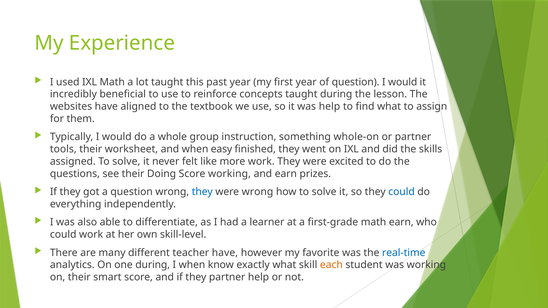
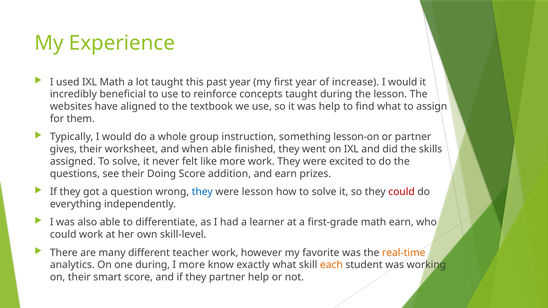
of question: question -> increase
whole-on: whole-on -> lesson-on
tools: tools -> gives
when easy: easy -> able
Score working: working -> addition
were wrong: wrong -> lesson
could at (401, 192) colour: blue -> red
teacher have: have -> work
real-time colour: blue -> orange
I when: when -> more
